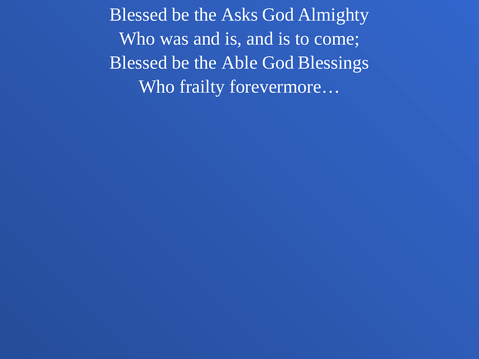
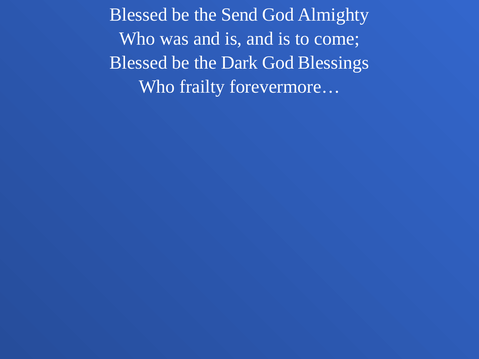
Asks: Asks -> Send
Able: Able -> Dark
